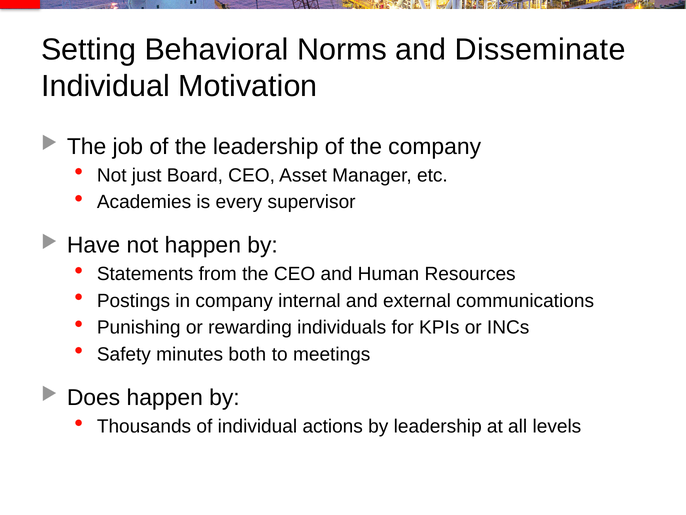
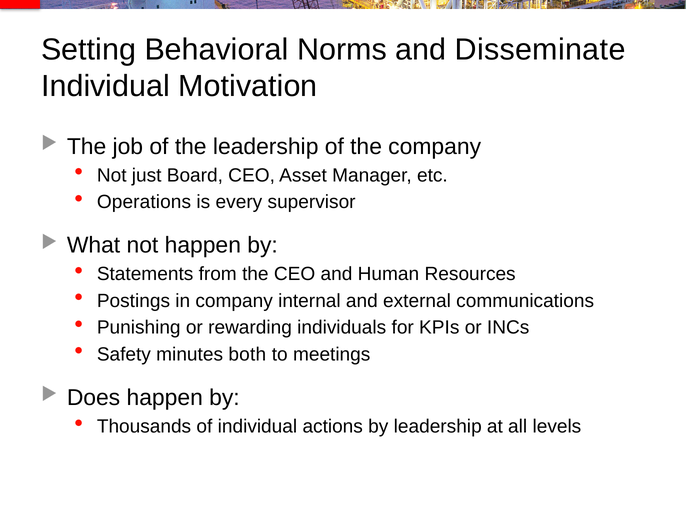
Academies: Academies -> Operations
Have: Have -> What
